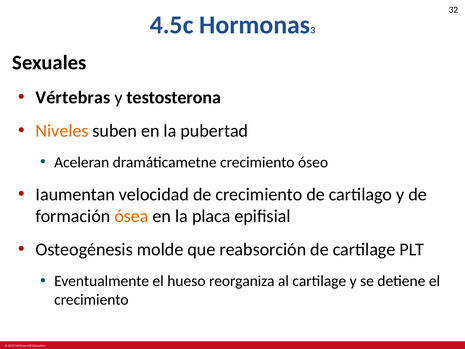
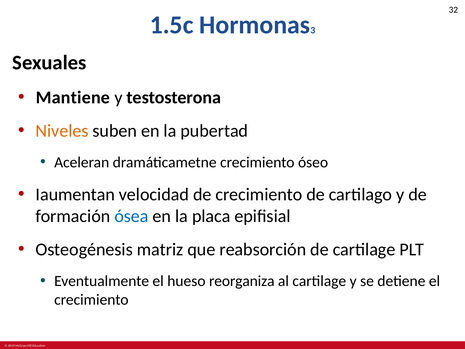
4.5c: 4.5c -> 1.5c
Vértebras: Vértebras -> Mantiene
ósea colour: orange -> blue
molde: molde -> matriz
